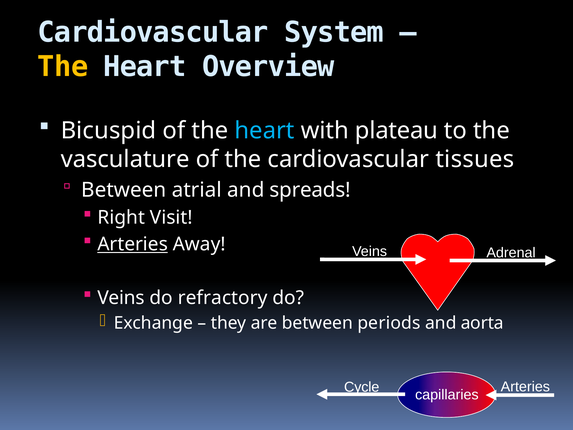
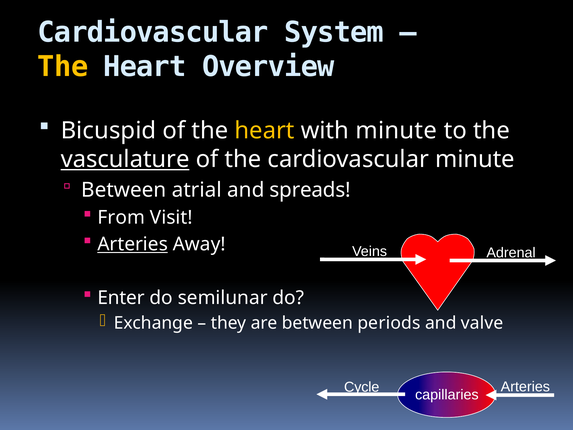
heart at (265, 131) colour: light blue -> yellow
with plateau: plateau -> minute
vasculature underline: none -> present
cardiovascular tissues: tissues -> minute
Right: Right -> From
Veins at (121, 298): Veins -> Enter
refractory: refractory -> semilunar
aorta: aorta -> valve
